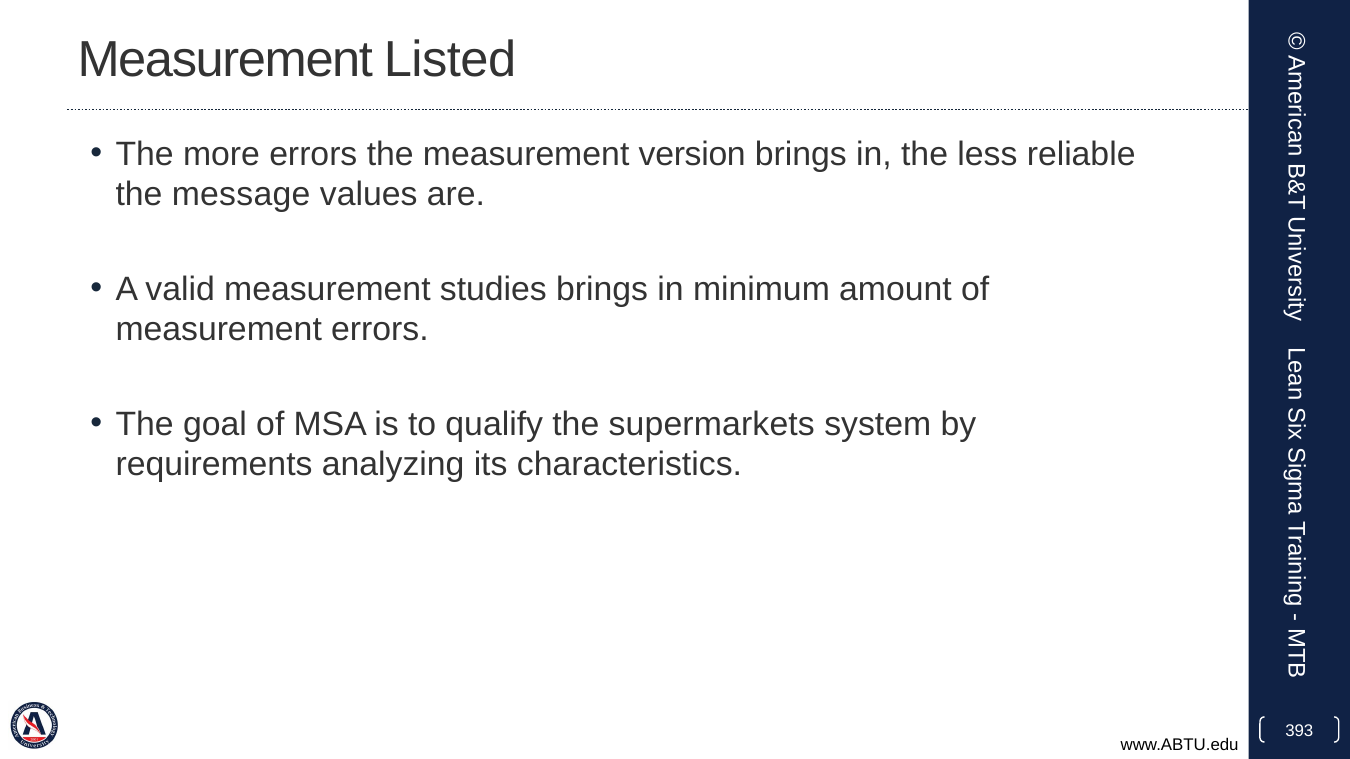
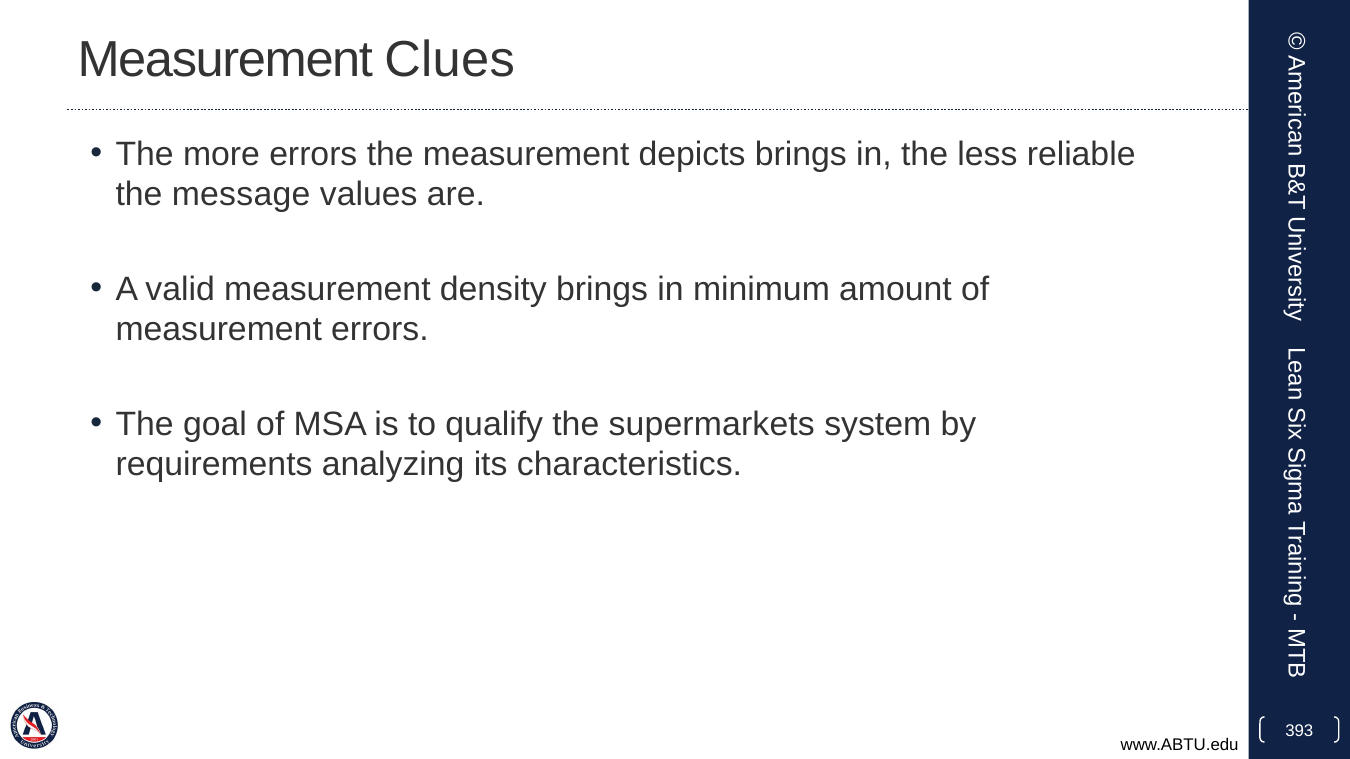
Listed: Listed -> Clues
version: version -> depicts
studies: studies -> density
